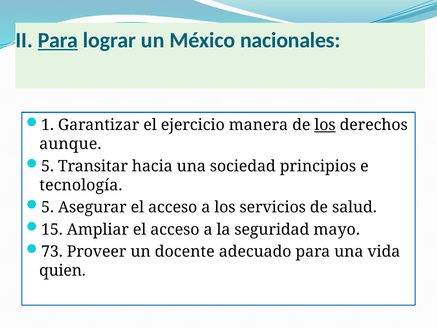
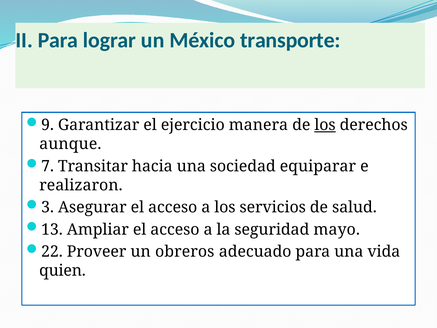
Para at (58, 40) underline: present -> none
nacionales: nacionales -> transporte
1: 1 -> 9
5 at (48, 166): 5 -> 7
principios: principios -> equiparar
tecnología: tecnología -> realizaron
5 at (48, 207): 5 -> 3
15: 15 -> 13
73: 73 -> 22
docente: docente -> obreros
